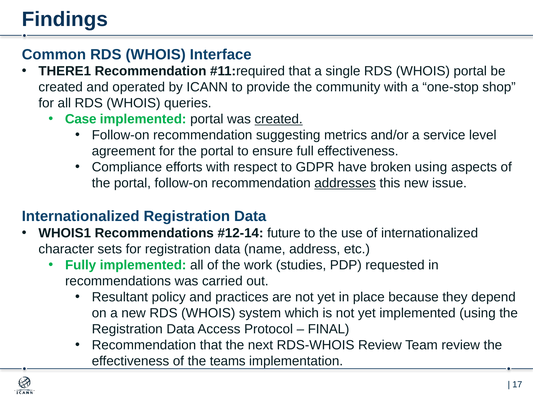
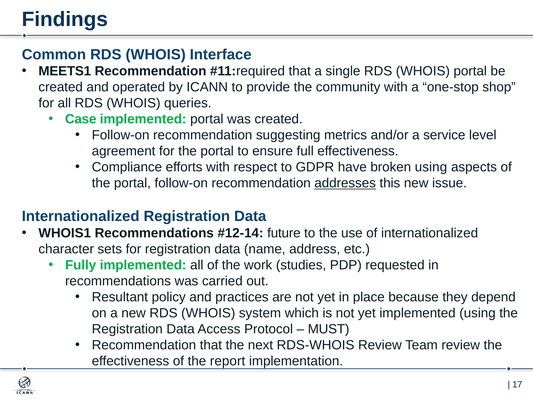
THERE1: THERE1 -> MEETS1
created at (279, 119) underline: present -> none
FINAL: FINAL -> MUST
teams: teams -> report
